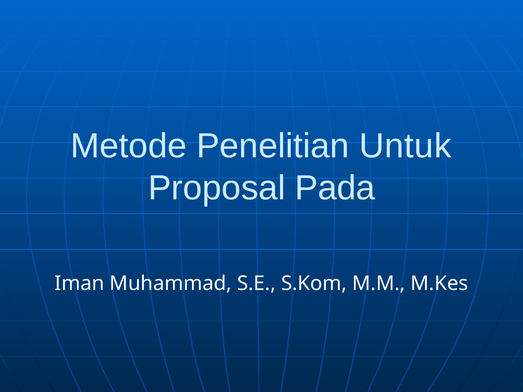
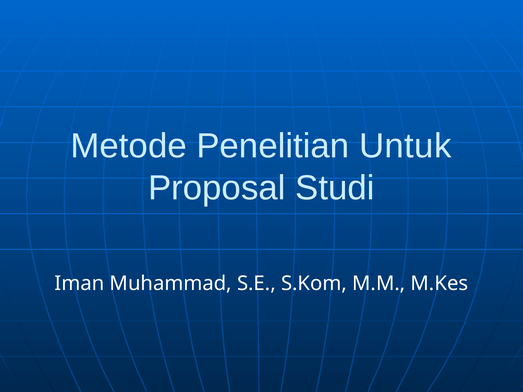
Pada: Pada -> Studi
